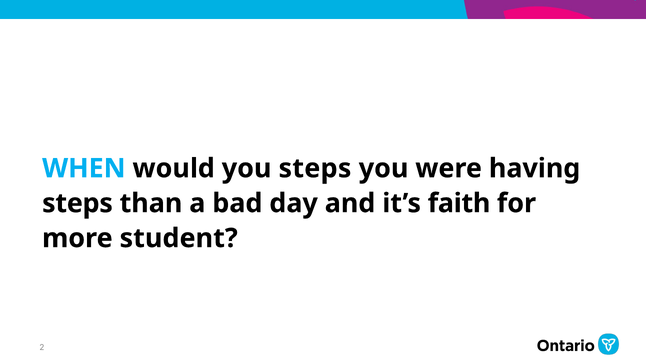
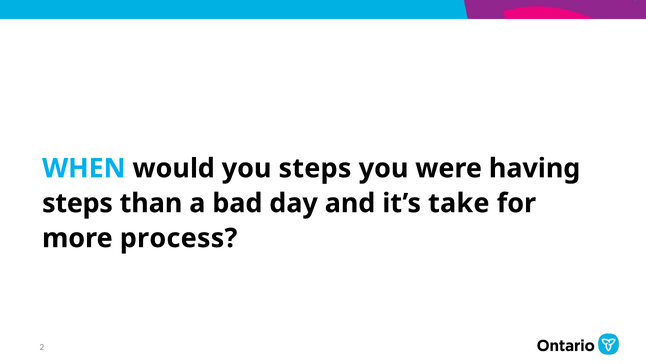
faith: faith -> take
student: student -> process
